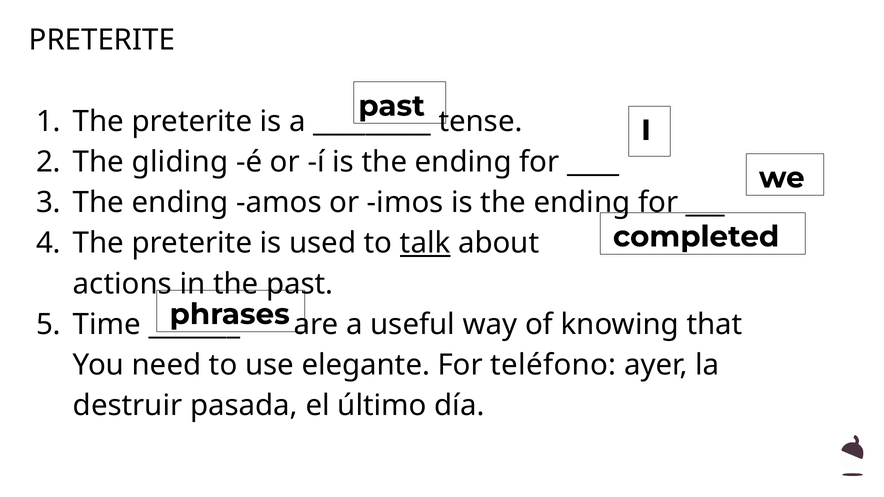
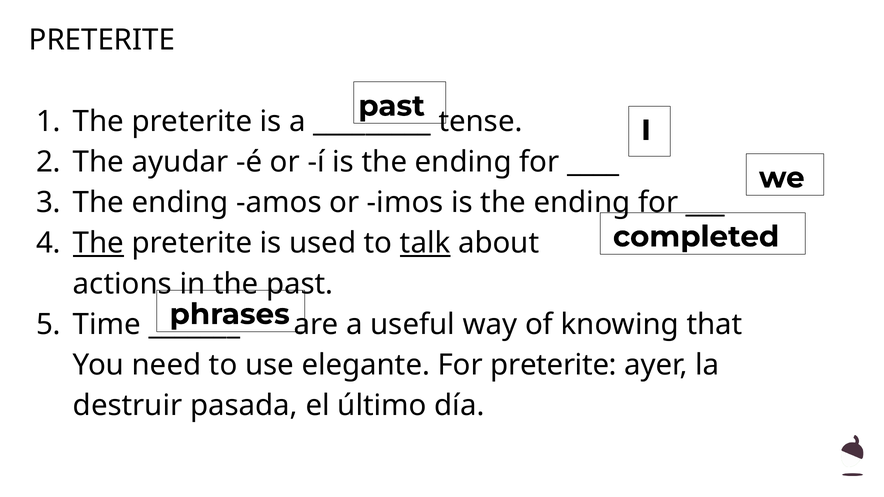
gliding: gliding -> ayudar
The at (98, 243) underline: none -> present
For teléfono: teléfono -> preterite
